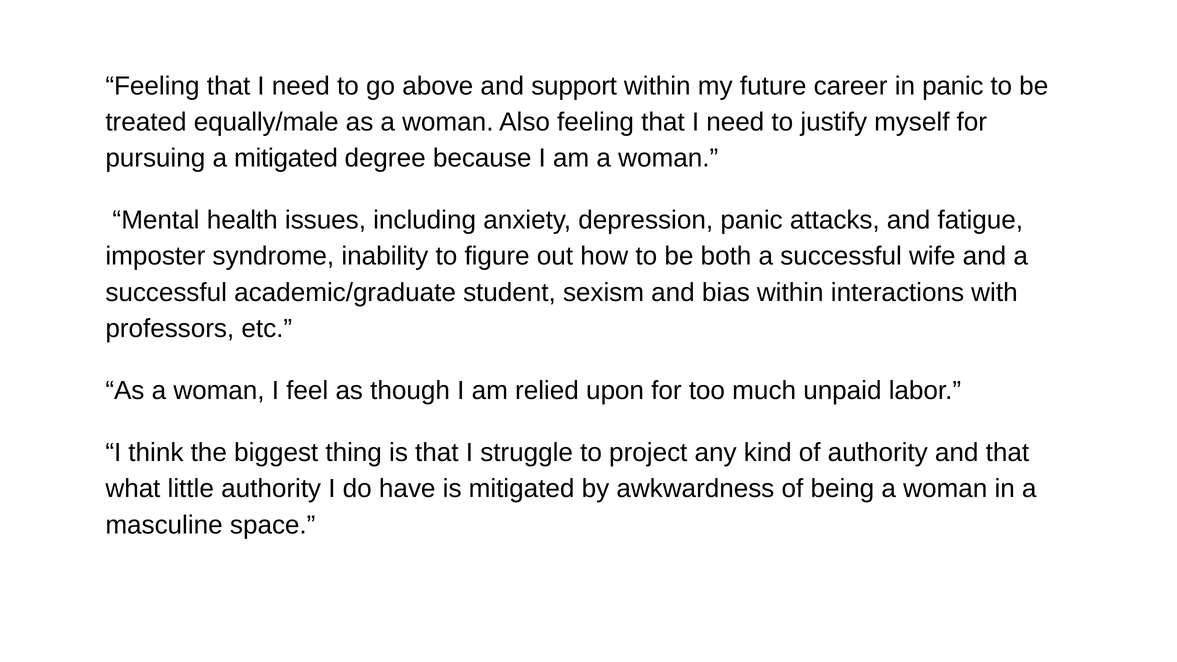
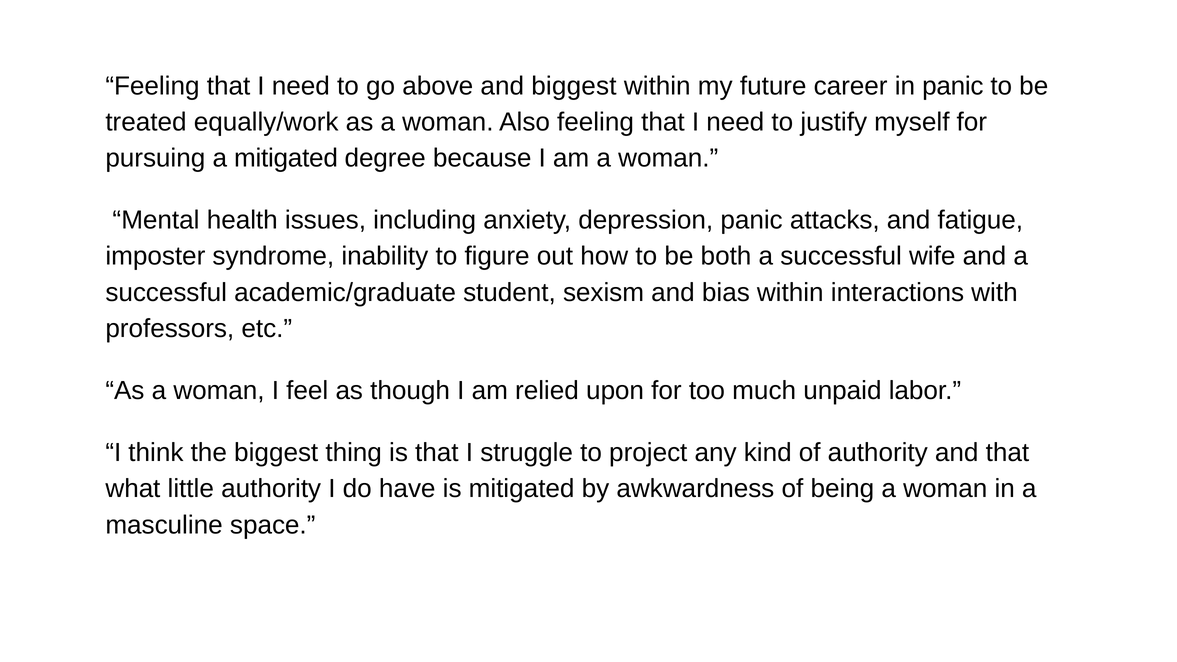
and support: support -> biggest
equally/male: equally/male -> equally/work
